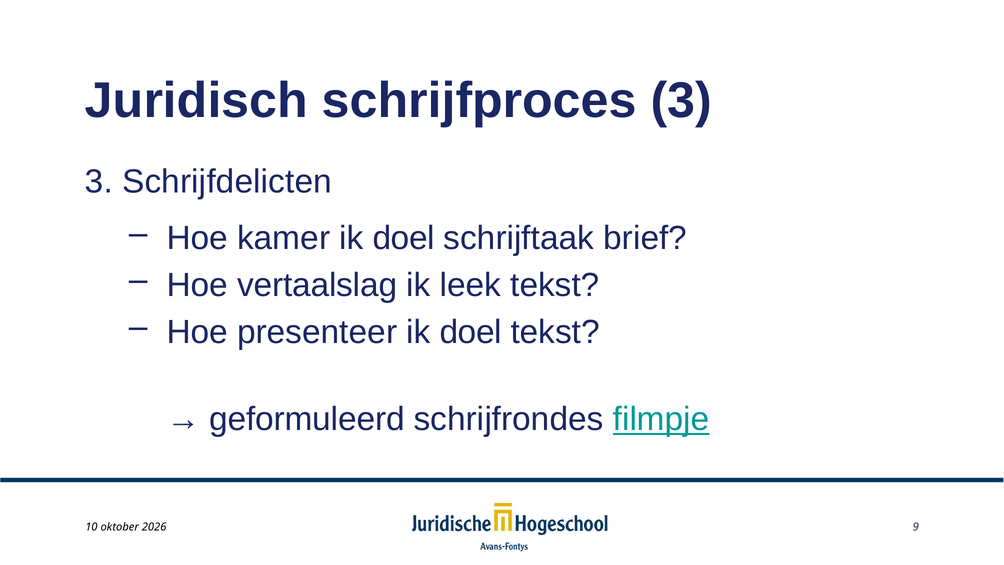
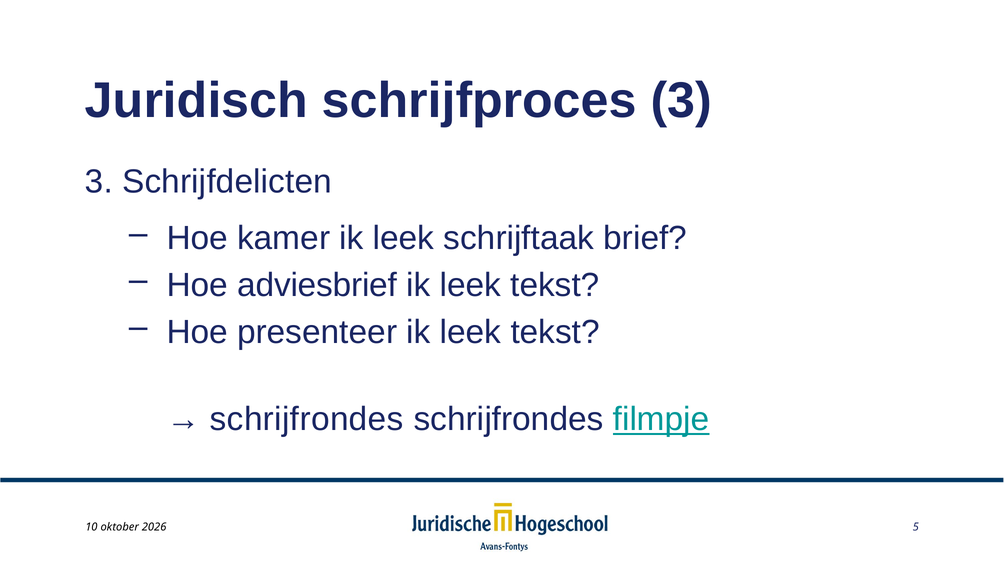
doel at (404, 238): doel -> leek
vertaalslag: vertaalslag -> adviesbrief
presenteer ik doel: doel -> leek
geformuleerd at (307, 419): geformuleerd -> schrijfrondes
9: 9 -> 5
